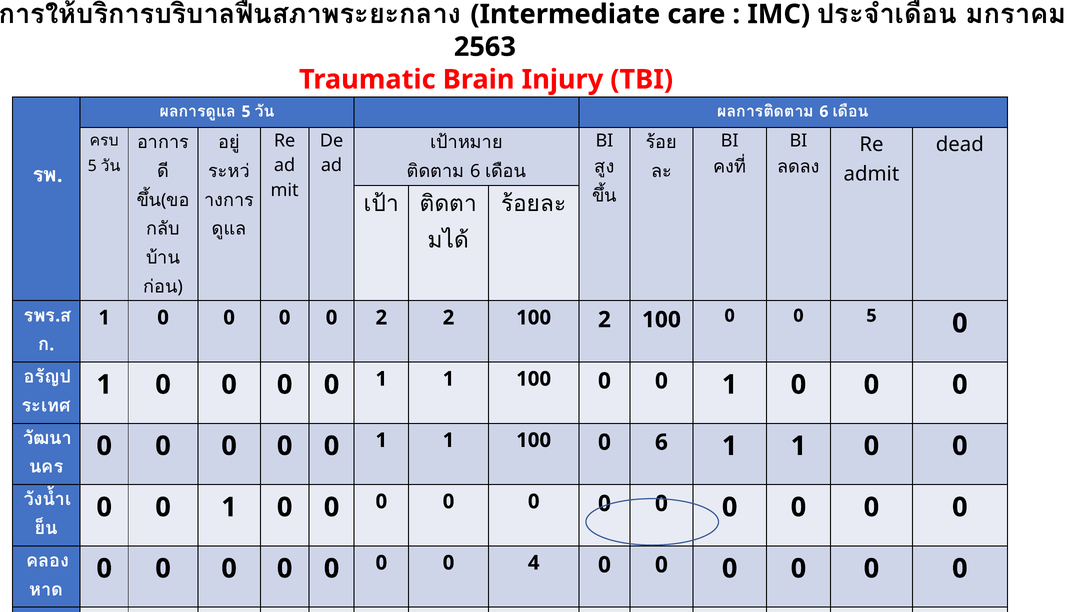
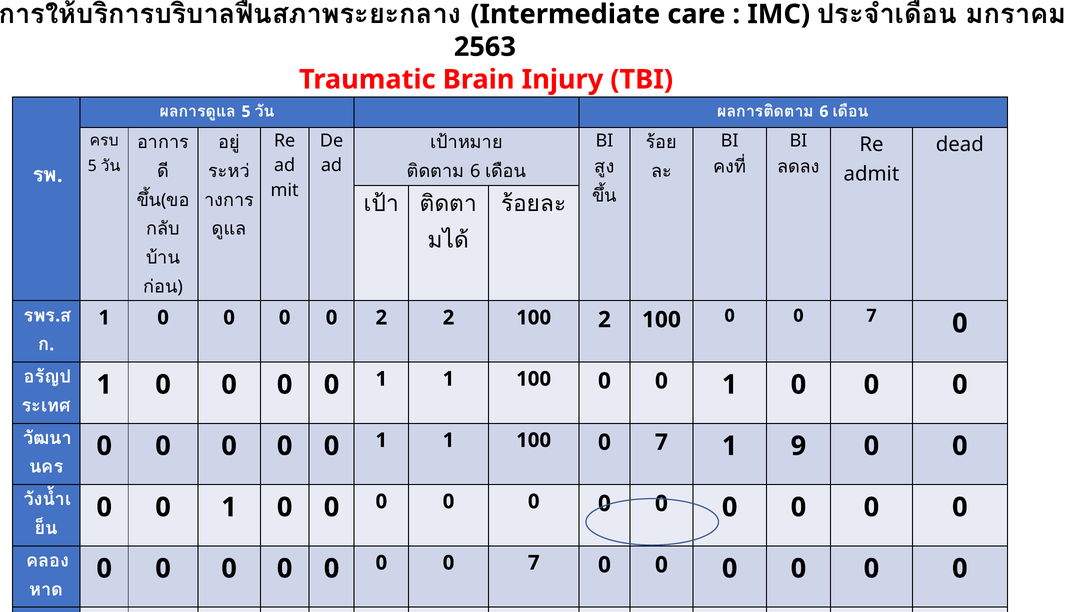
100 0 0 5: 5 -> 7
100 0 6: 6 -> 7
1 at (798, 446): 1 -> 9
0 0 0 4: 4 -> 7
